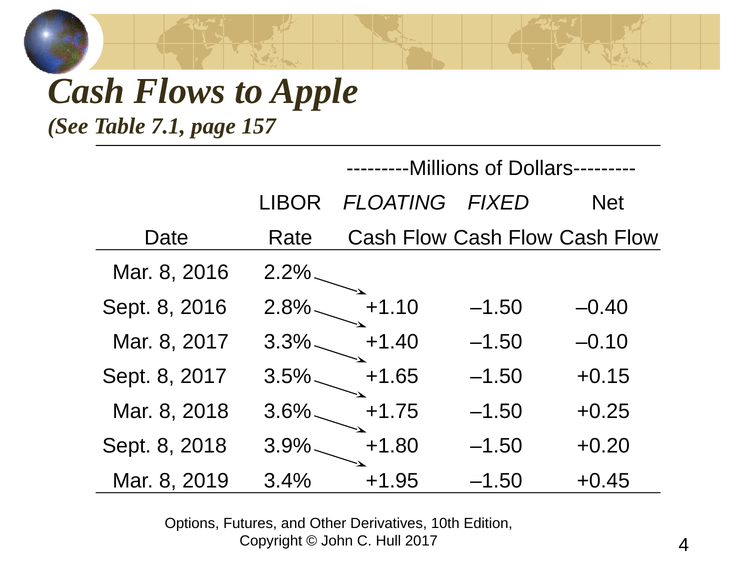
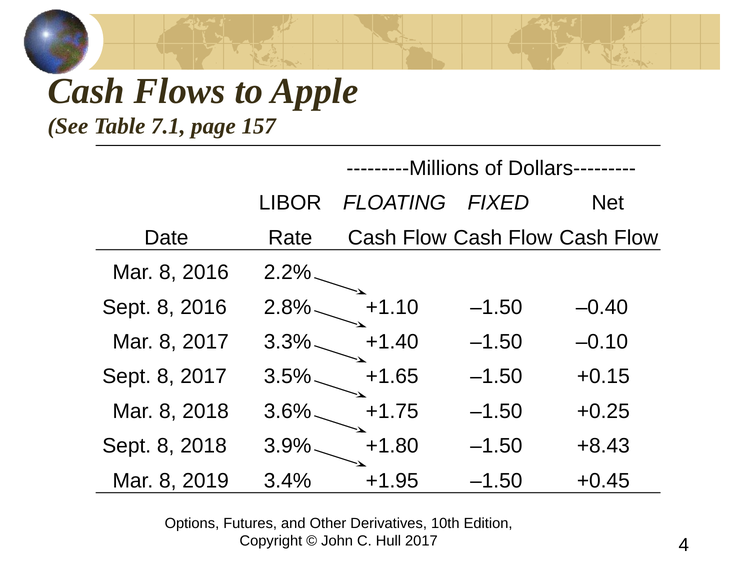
+0.20: +0.20 -> +8.43
